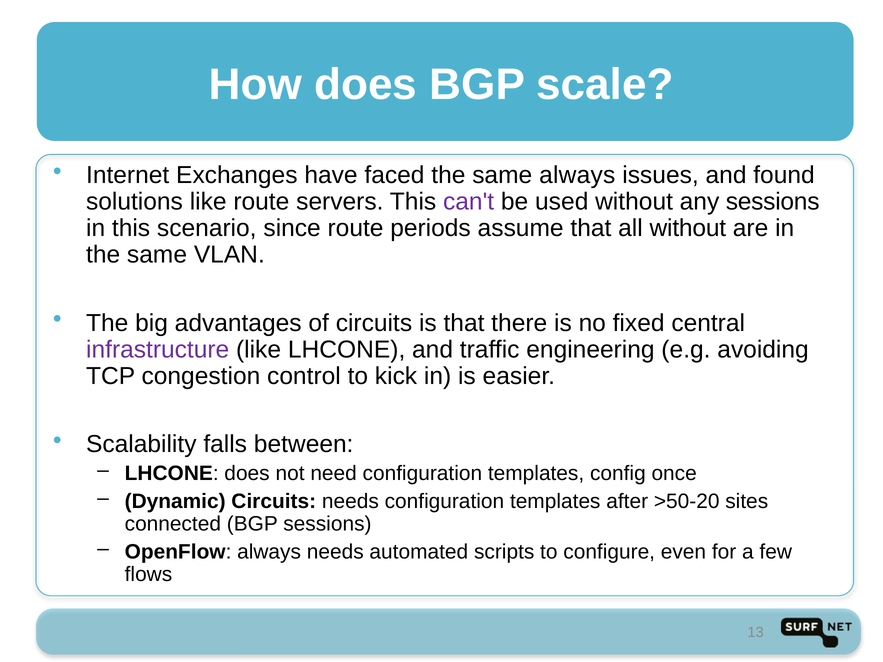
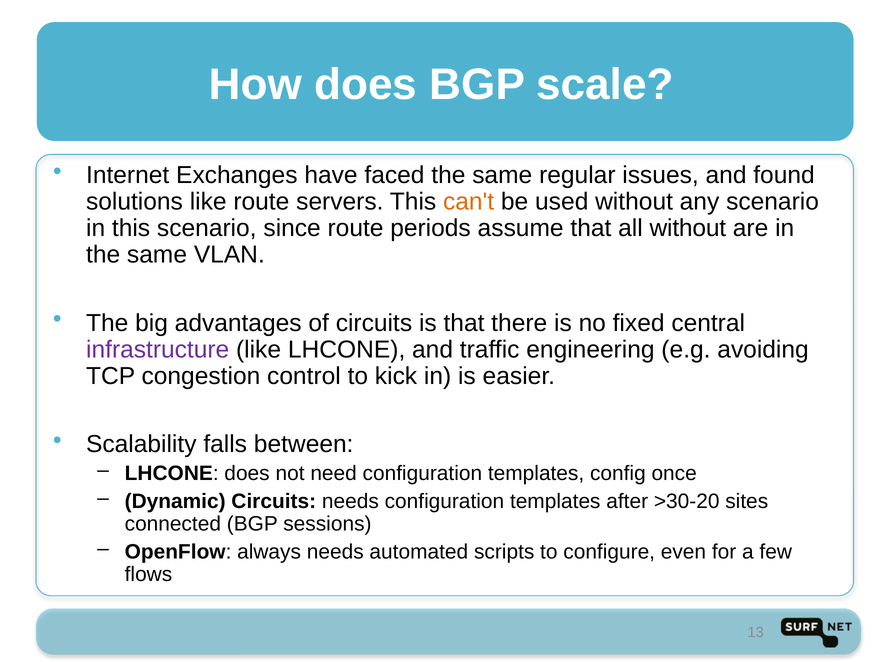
same always: always -> regular
can't colour: purple -> orange
any sessions: sessions -> scenario
>50-20: >50-20 -> >30-20
